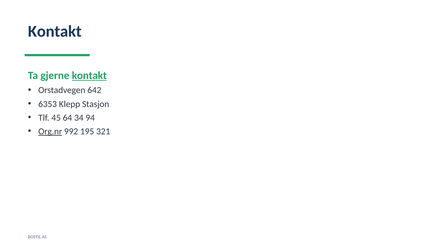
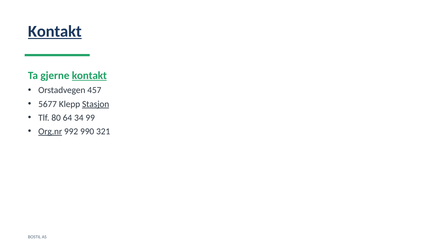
Kontakt at (55, 31) underline: none -> present
642: 642 -> 457
6353: 6353 -> 5677
Stasjon underline: none -> present
45: 45 -> 80
94: 94 -> 99
195: 195 -> 990
